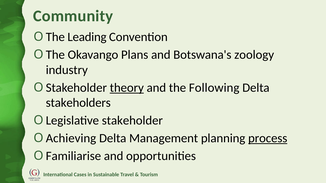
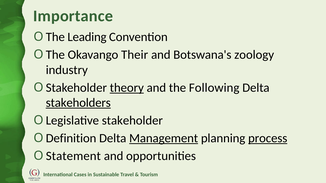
Community: Community -> Importance
Plans: Plans -> Their
stakeholders underline: none -> present
Achieving: Achieving -> Definition
Management underline: none -> present
Familiarise: Familiarise -> Statement
